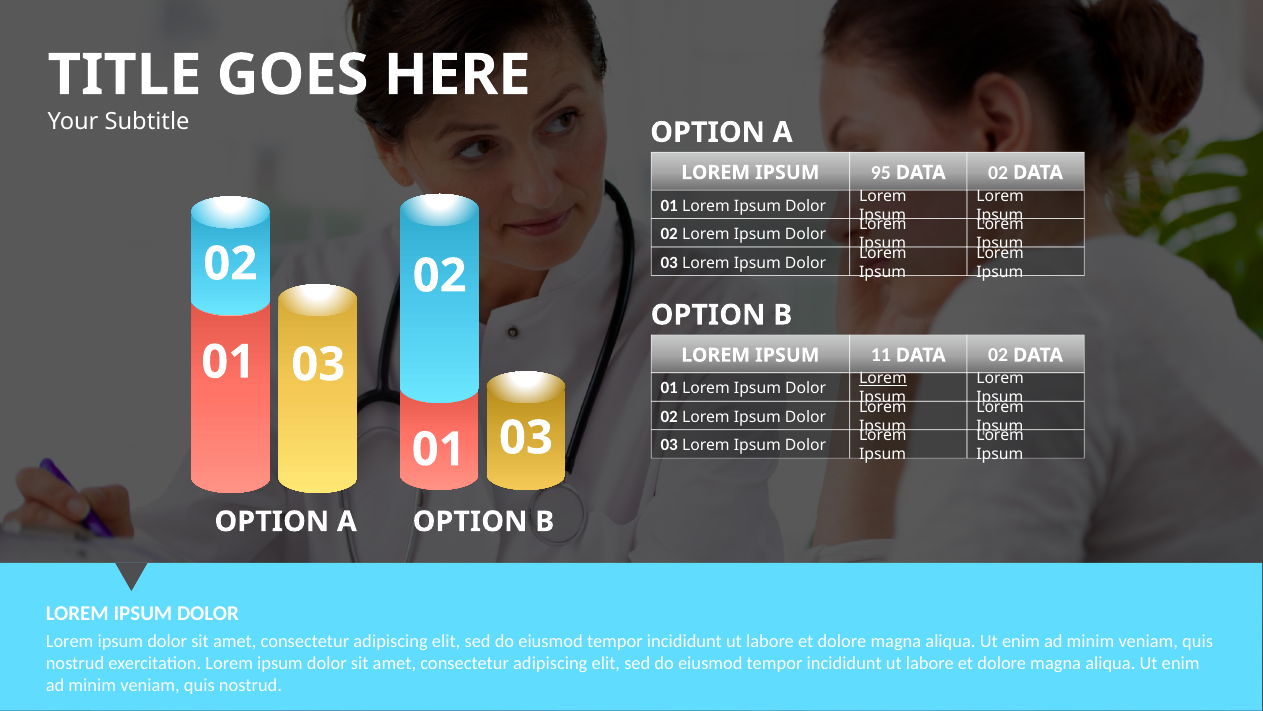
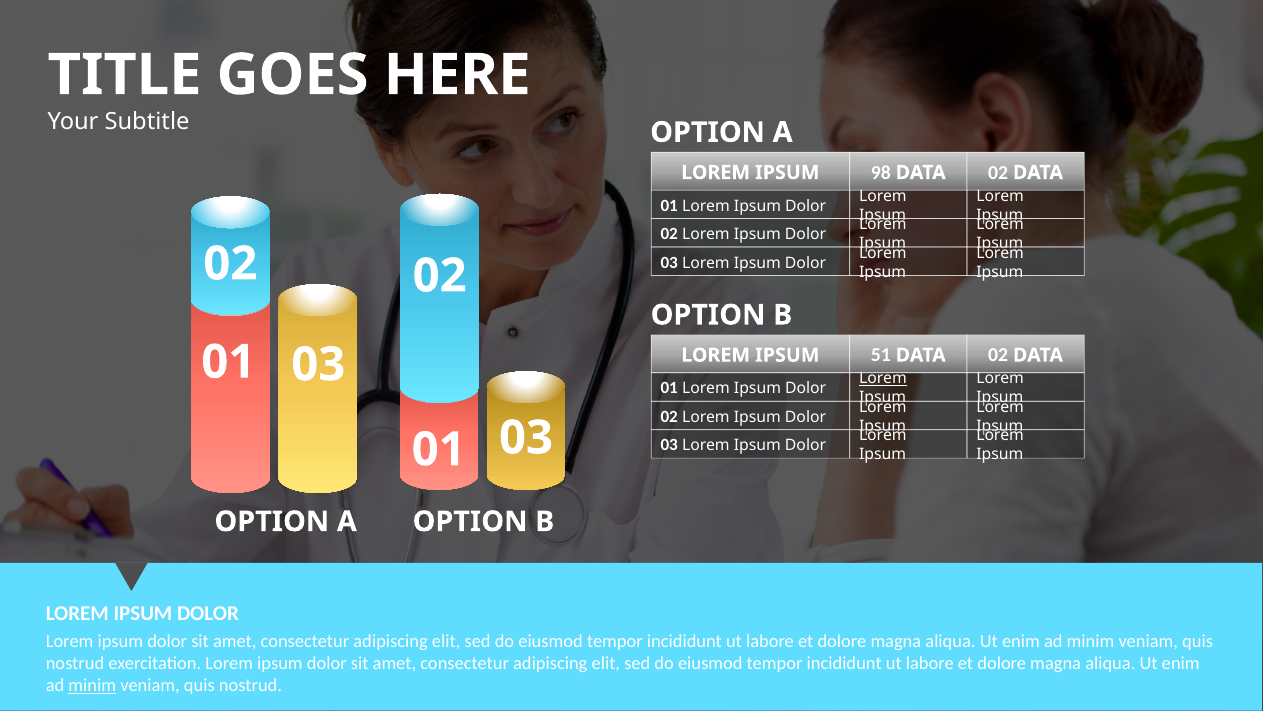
95: 95 -> 98
11: 11 -> 51
minim at (92, 685) underline: none -> present
